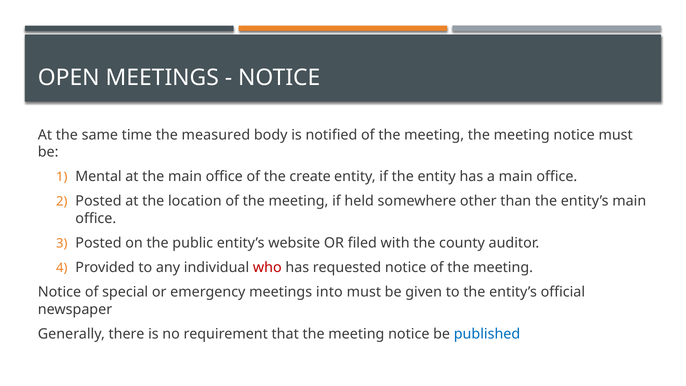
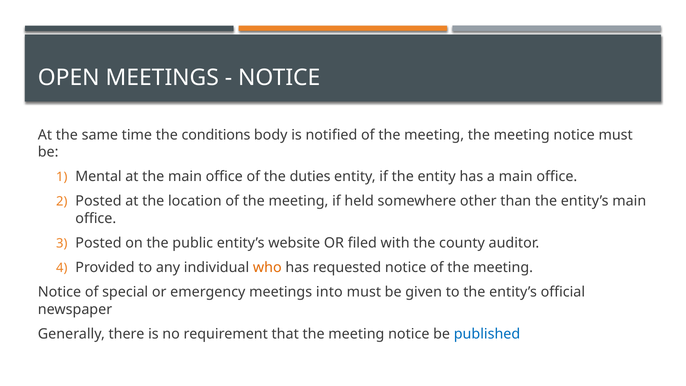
measured: measured -> conditions
create: create -> duties
who colour: red -> orange
